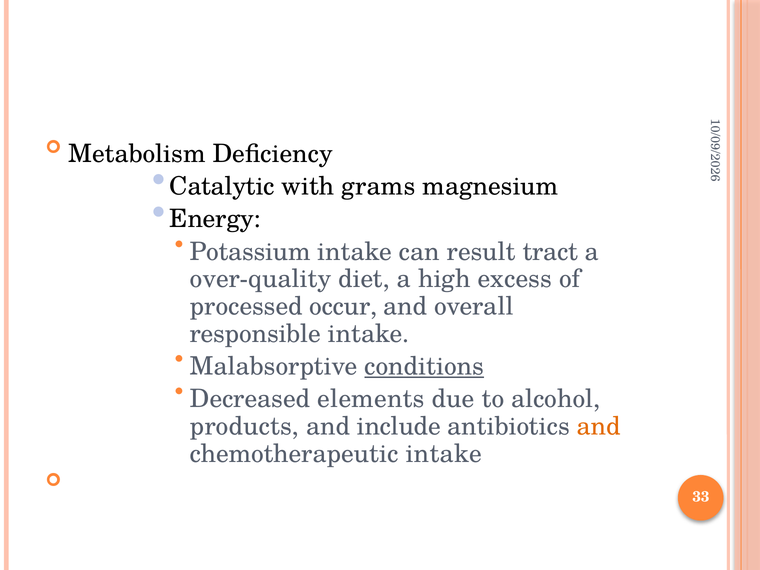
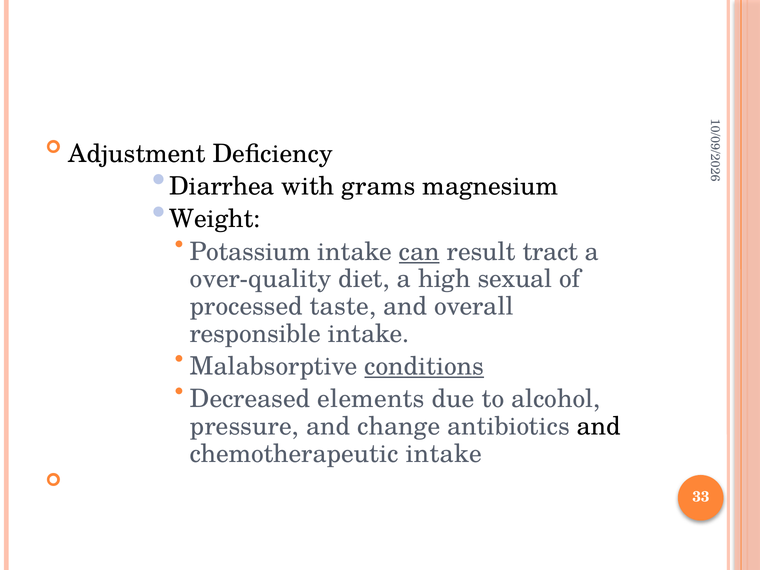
Metabolism: Metabolism -> Adjustment
Catalytic: Catalytic -> Diarrhea
Energy: Energy -> Weight
can underline: none -> present
excess: excess -> sexual
occur: occur -> taste
products: products -> pressure
include: include -> change
and at (599, 426) colour: orange -> black
